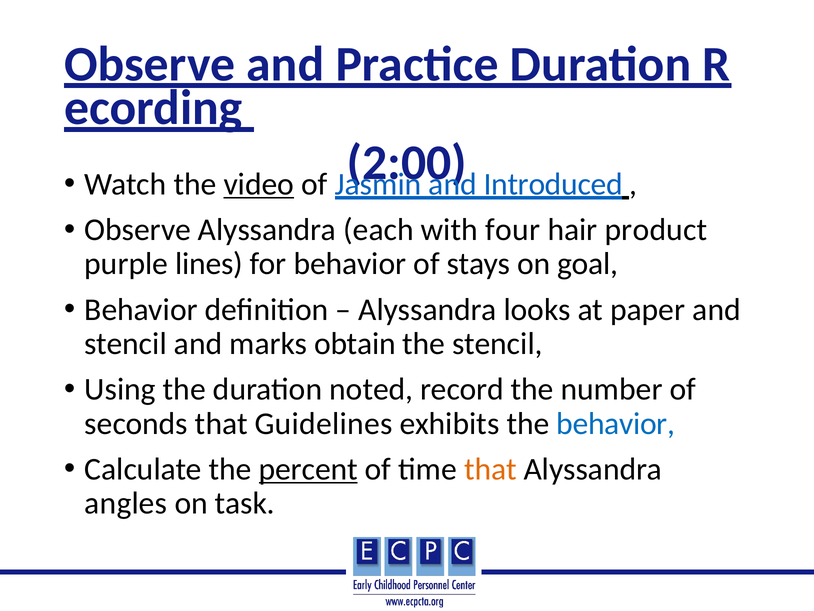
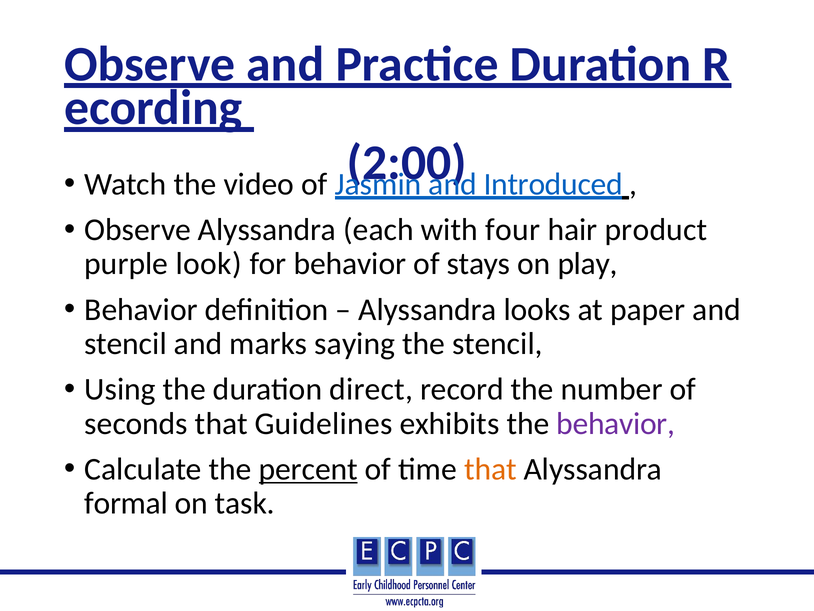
video underline: present -> none
lines: lines -> look
goal: goal -> play
obtain: obtain -> saying
noted: noted -> direct
behavior at (616, 423) colour: blue -> purple
angles: angles -> formal
